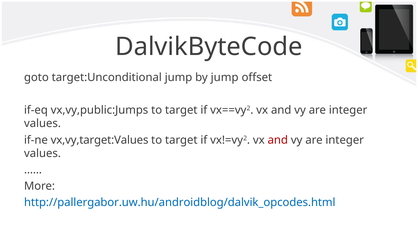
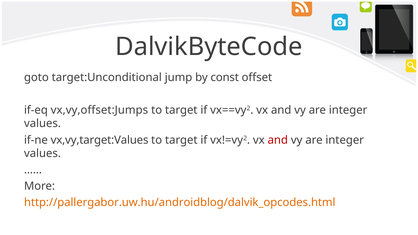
by jump: jump -> const
vx,vy,public:Jumps: vx,vy,public:Jumps -> vx,vy,offset:Jumps
http://pallergabor.uw.hu/androidblog/dalvik_opcodes.html colour: blue -> orange
